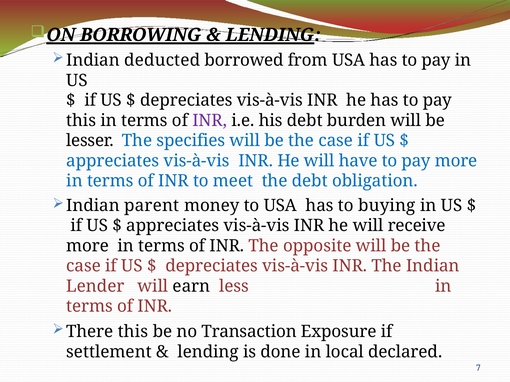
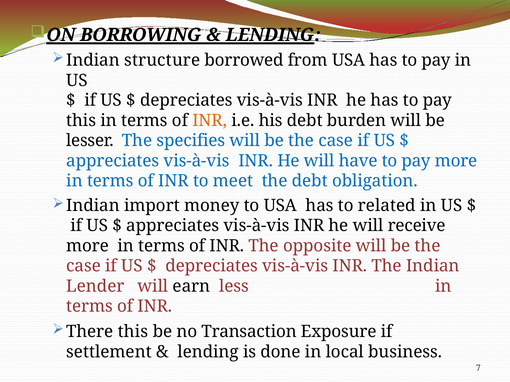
deducted: deducted -> structure
INR at (210, 121) colour: purple -> orange
parent: parent -> import
buying: buying -> related
declared: declared -> business
